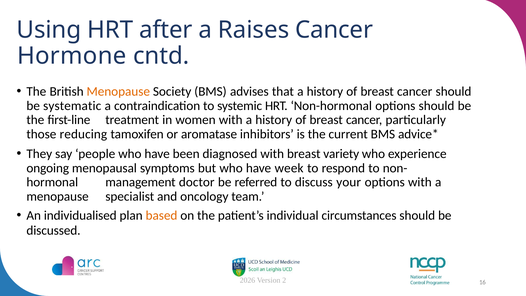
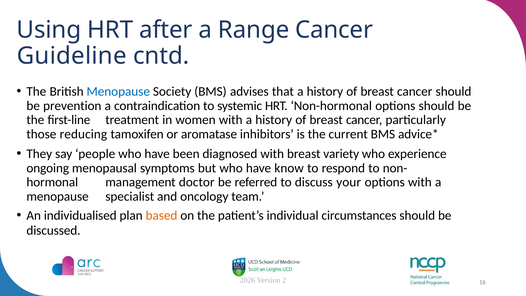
Raises: Raises -> Range
Hormone: Hormone -> Guideline
Menopause at (118, 91) colour: orange -> blue
systematic: systematic -> prevention
week: week -> know
